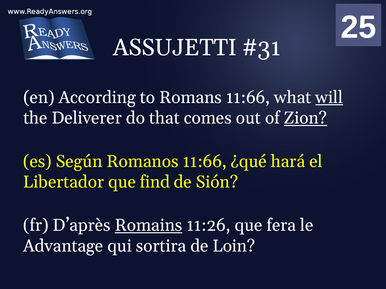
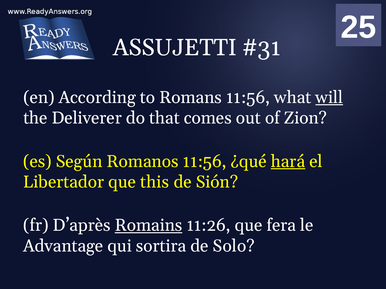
Romans 11:66: 11:66 -> 11:56
Zion underline: present -> none
Romanos 11:66: 11:66 -> 11:56
hará underline: none -> present
find: find -> this
Loin: Loin -> Solo
